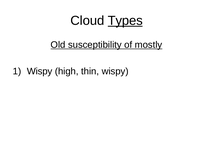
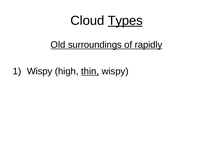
susceptibility: susceptibility -> surroundings
mostly: mostly -> rapidly
thin underline: none -> present
